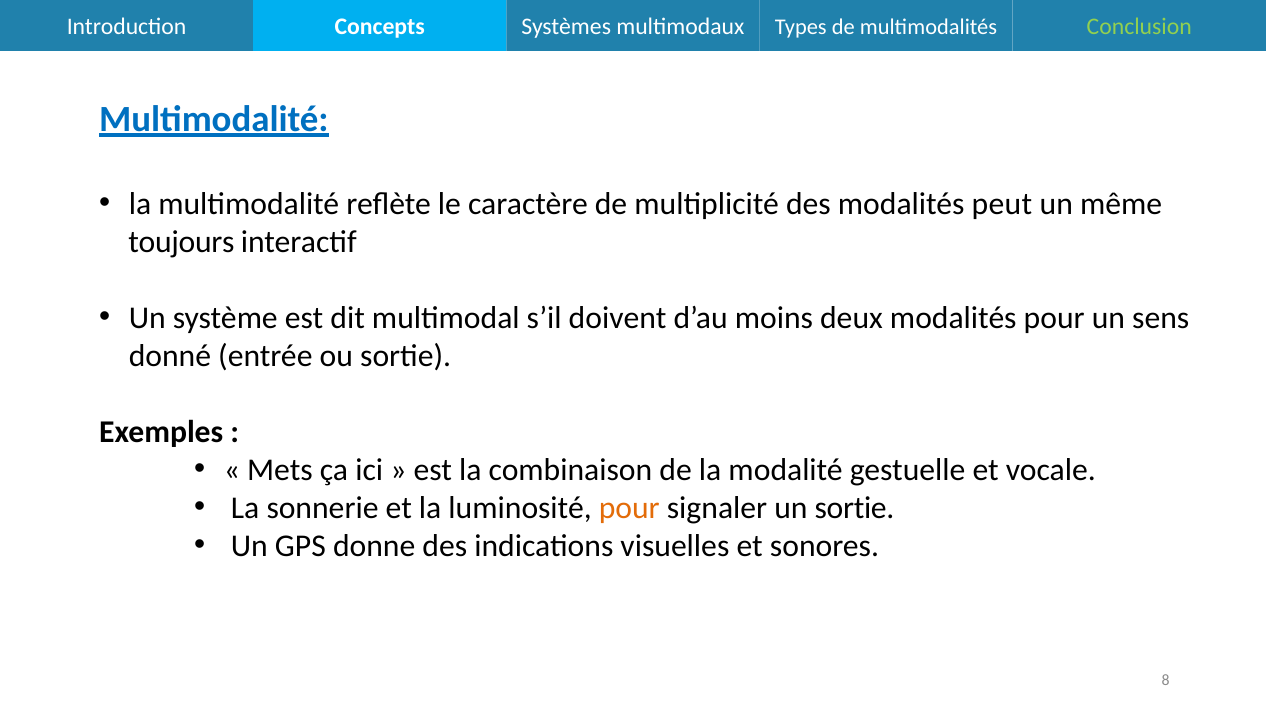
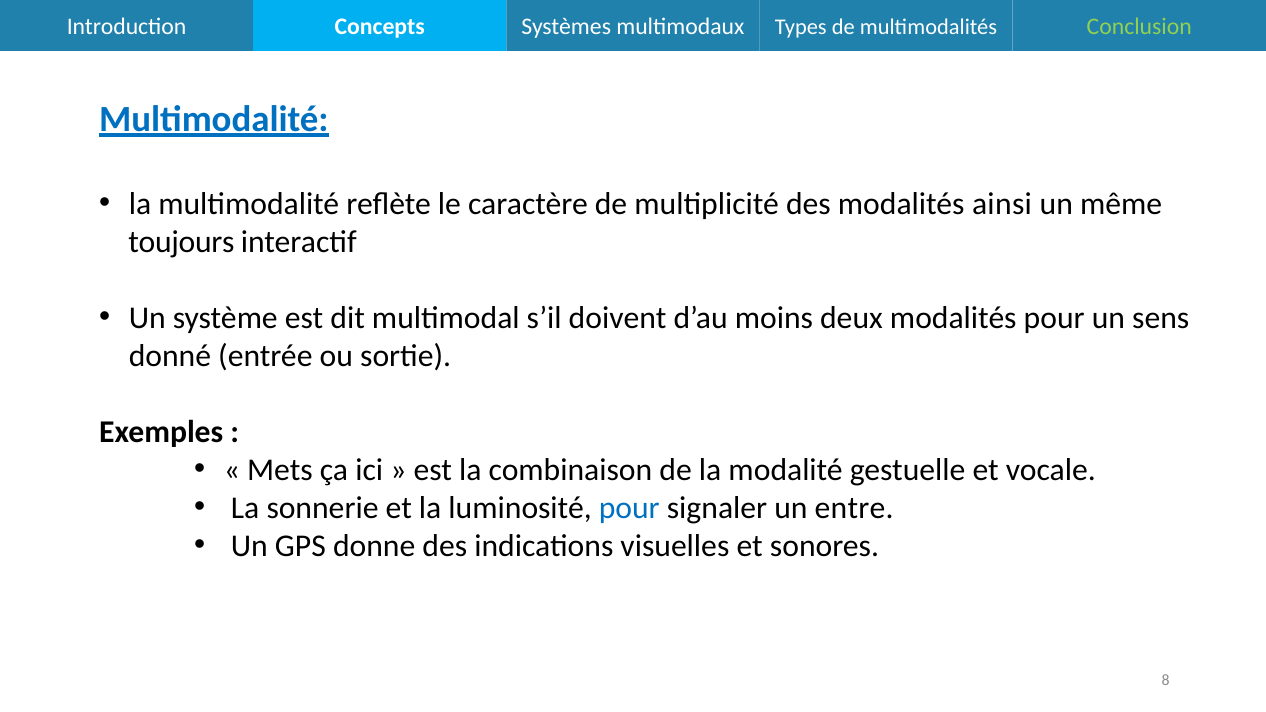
peut: peut -> ainsi
pour at (629, 508) colour: orange -> blue
un sortie: sortie -> entre
